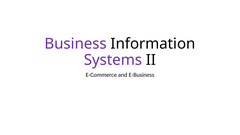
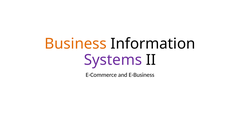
Business colour: purple -> orange
